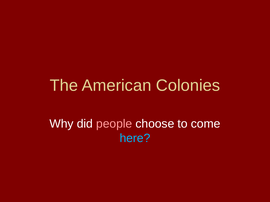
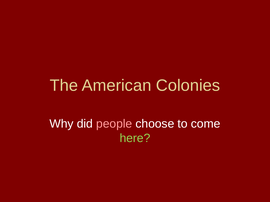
here colour: light blue -> light green
